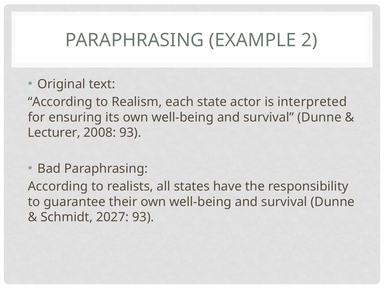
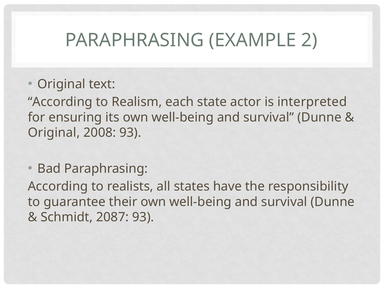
Lecturer at (54, 133): Lecturer -> Original
2027: 2027 -> 2087
